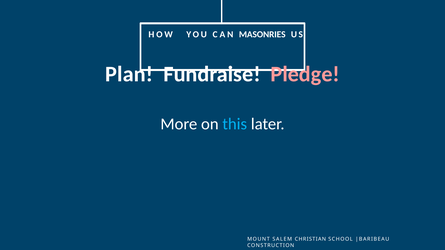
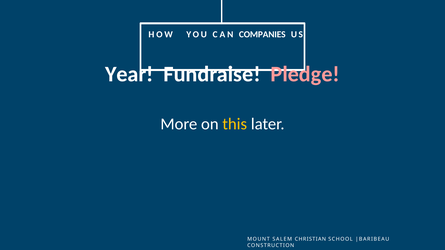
MASONRIES: MASONRIES -> COMPANIES
Plan: Plan -> Year
this colour: light blue -> yellow
